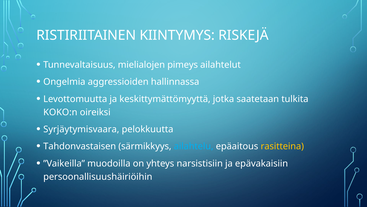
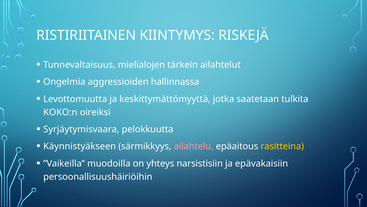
pimeys: pimeys -> tärkein
Tahdonvastaisen: Tahdonvastaisen -> Käynnistyäkseen
ailahtelu colour: light blue -> pink
